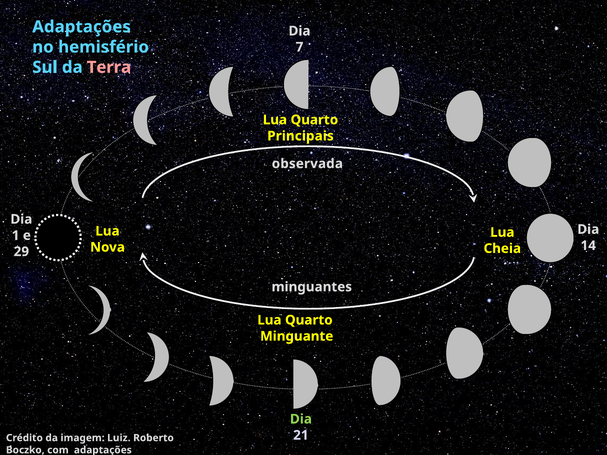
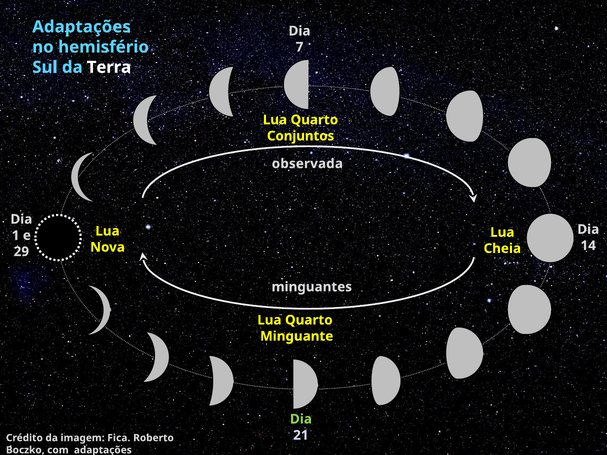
Terra colour: pink -> white
Principais: Principais -> Conjuntos
Luiz: Luiz -> Fica
